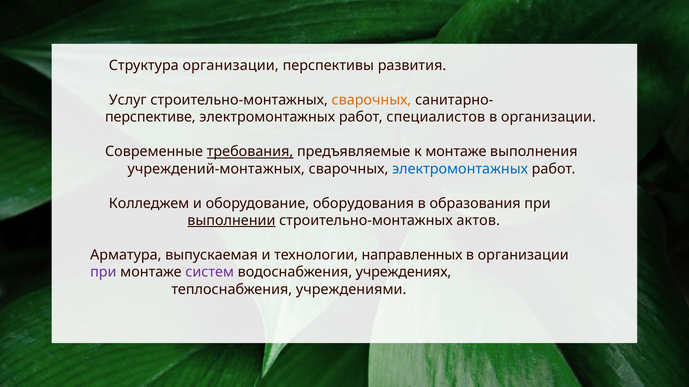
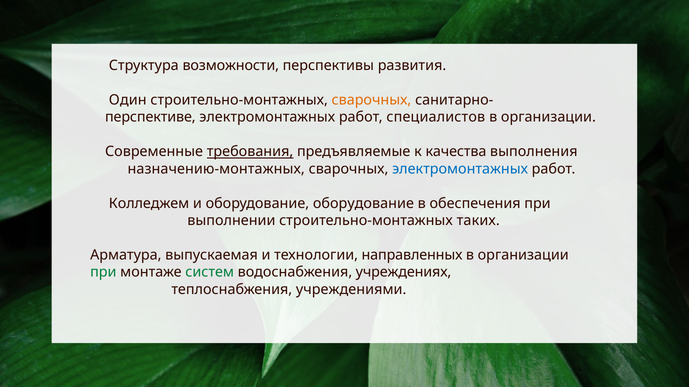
Структура организации: организации -> возможности
Услуг: Услуг -> Один
к монтаже: монтаже -> качества
учреждений-монтажных: учреждений-монтажных -> назначению-монтажных
оборудование оборудования: оборудования -> оборудование
образования: образования -> обеспечения
выполнении underline: present -> none
актов: актов -> таких
при at (103, 273) colour: purple -> green
систем colour: purple -> green
